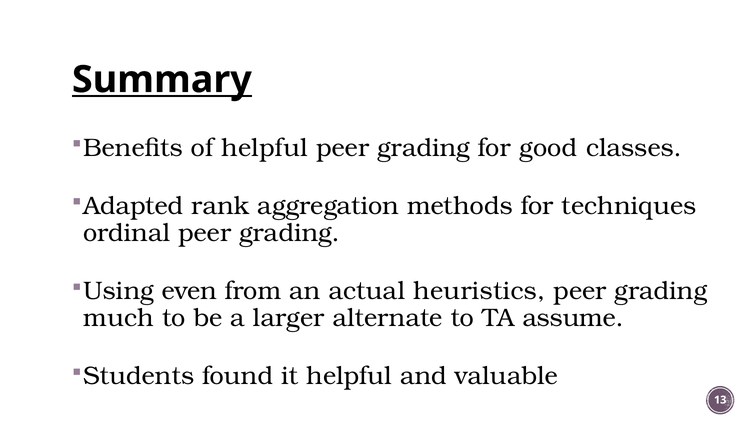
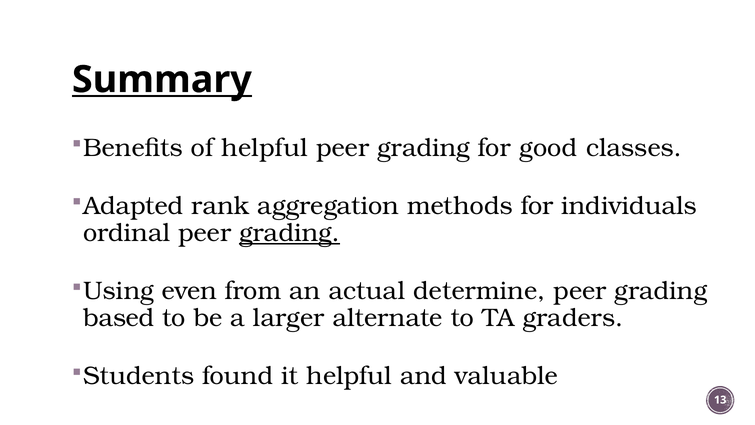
techniques: techniques -> individuals
grading at (290, 233) underline: none -> present
heuristics: heuristics -> determine
much: much -> based
assume: assume -> graders
